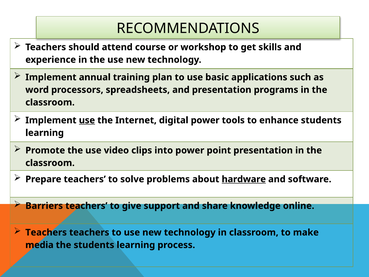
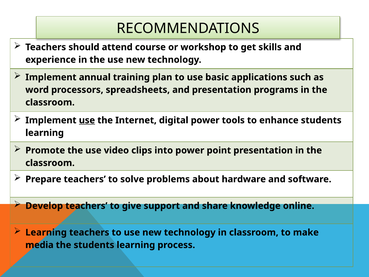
hardware underline: present -> none
Barriers: Barriers -> Develop
Teachers at (46, 232): Teachers -> Learning
